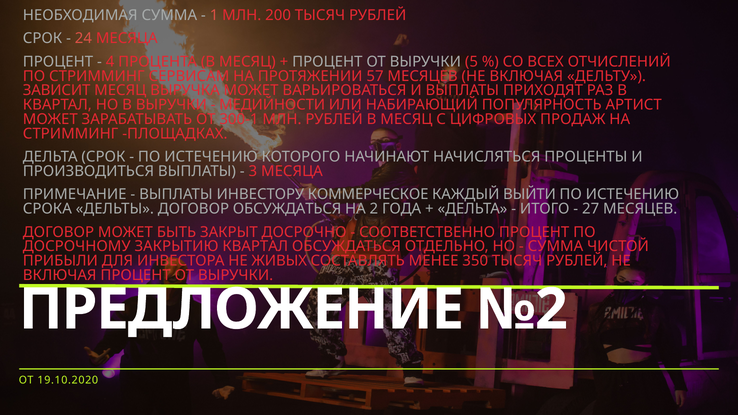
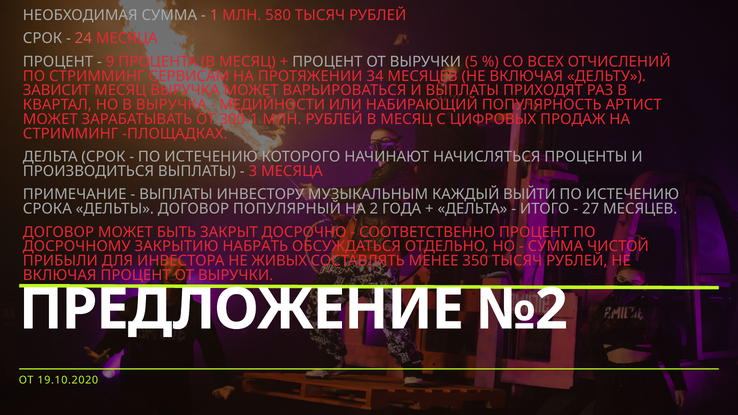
200: 200 -> 580
4: 4 -> 9
57: 57 -> 34
В ВЫРУЧКИ: ВЫРУЧКИ -> ВЫРУЧКА
КОММЕРЧЕСКОЕ: КОММЕРЧЕСКОЕ -> МУЗЫКАЛЬНЫМ
ДОГОВОР ОБСУЖДАТЬСЯ: ОБСУЖДАТЬСЯ -> ПОПУЛЯРНЫЙ
ЗАКРЫТИЮ КВАРТАЛ: КВАРТАЛ -> НАБРАТЬ
